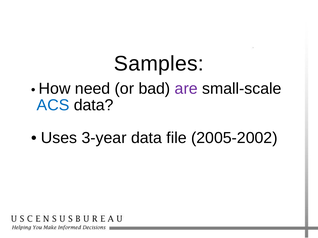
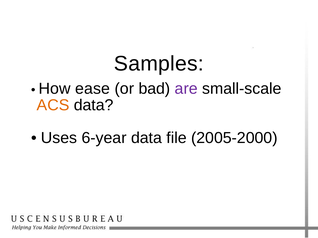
need: need -> ease
ACS colour: blue -> orange
3-year: 3-year -> 6-year
2005-2002: 2005-2002 -> 2005-2000
